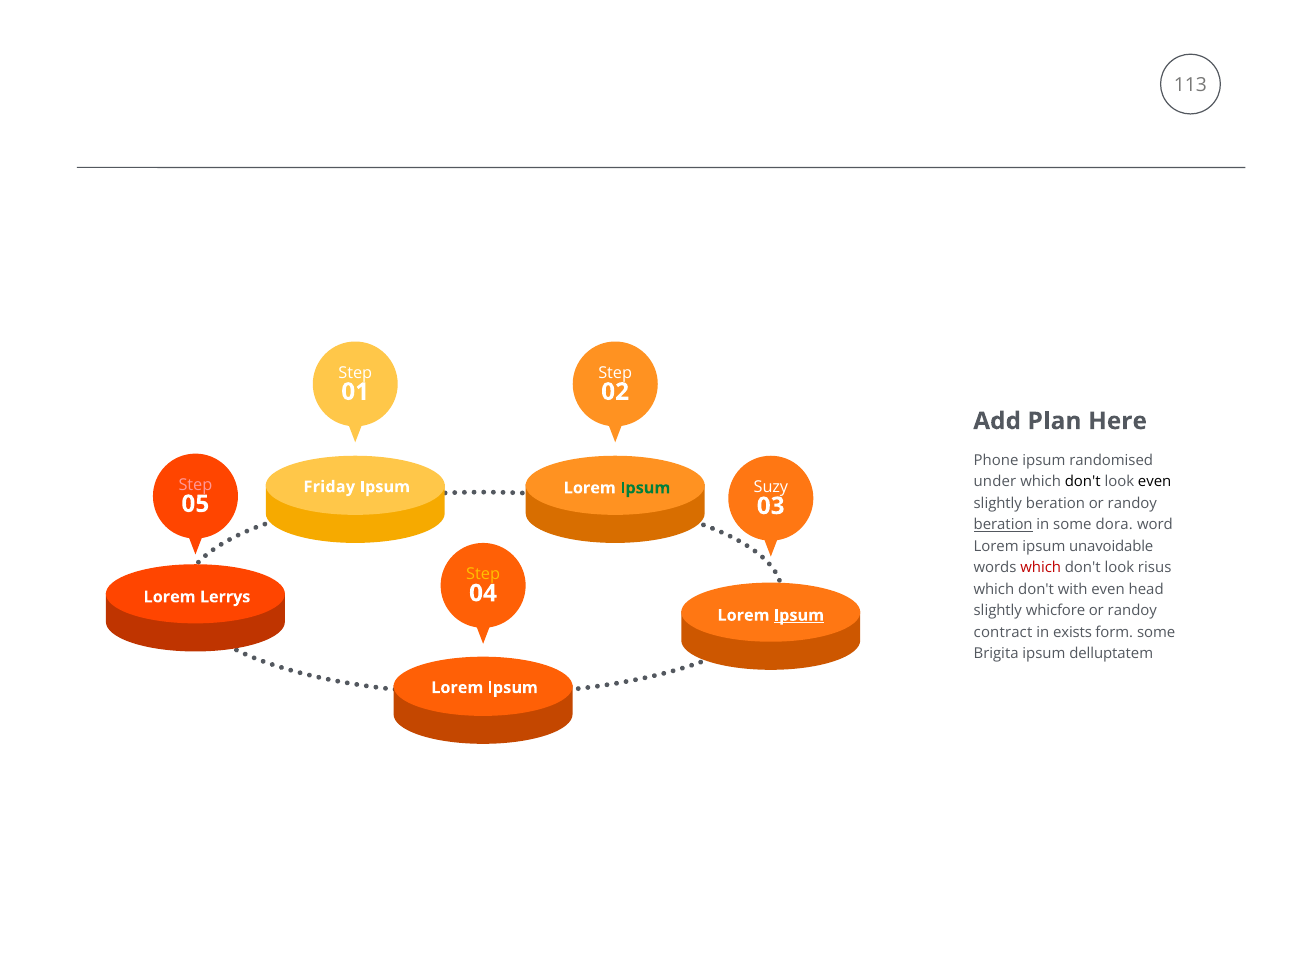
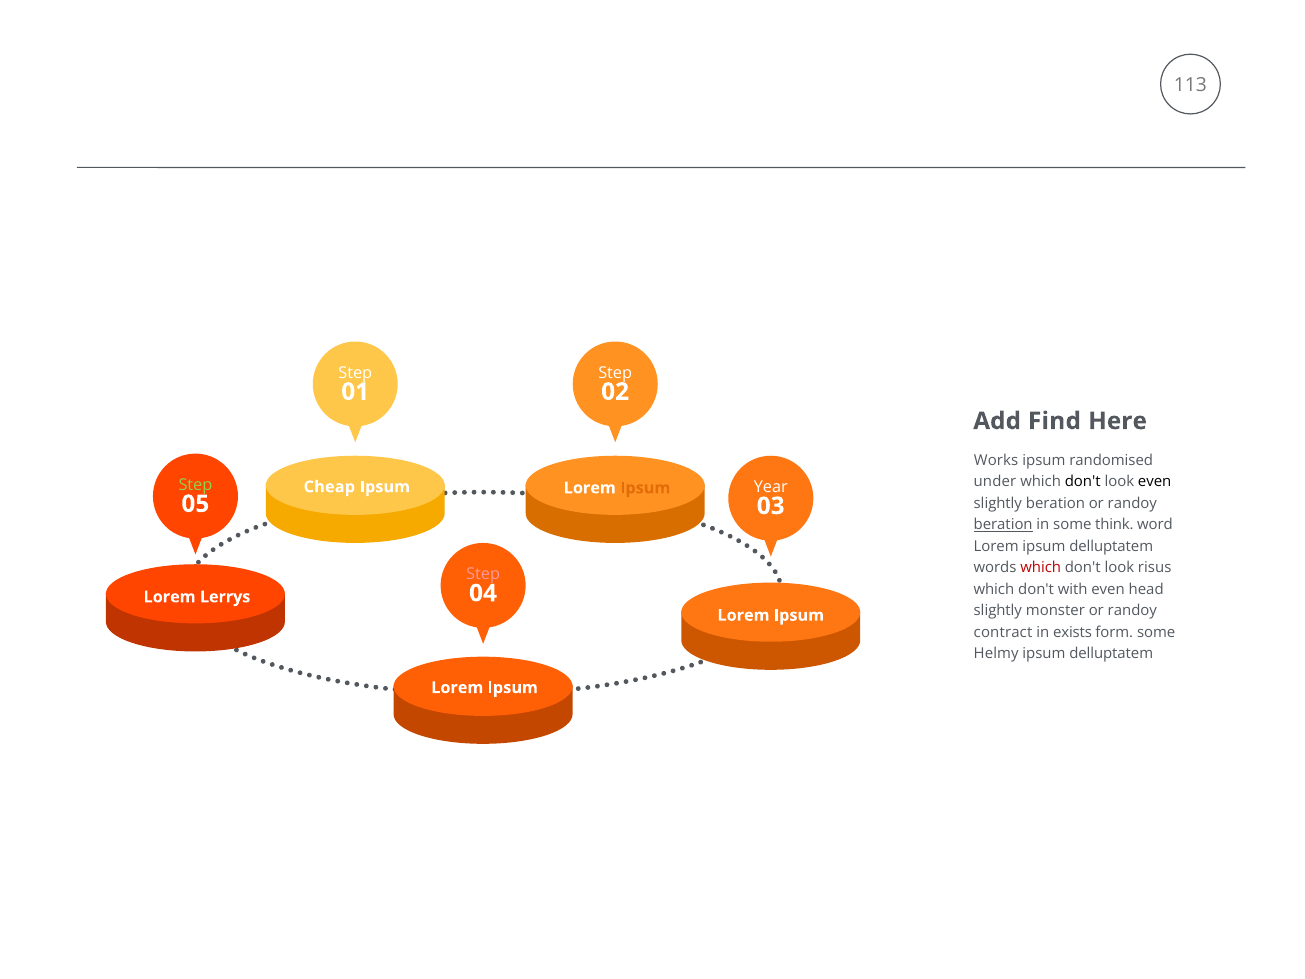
Plan: Plan -> Find
Phone: Phone -> Works
Step at (195, 485) colour: pink -> light green
Friday: Friday -> Cheap
Ipsum at (645, 488) colour: green -> orange
Suzy: Suzy -> Year
dora: dora -> think
Lorem ipsum unavoidable: unavoidable -> delluptatem
Step at (483, 574) colour: yellow -> pink
whicfore: whicfore -> monster
Ipsum at (799, 615) underline: present -> none
Brigita: Brigita -> Helmy
